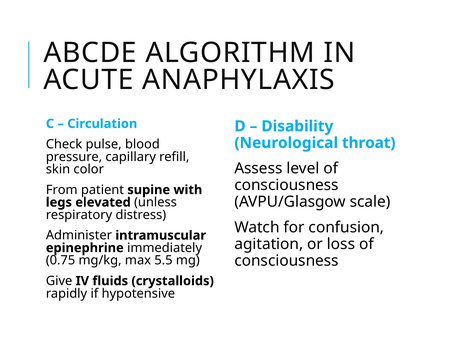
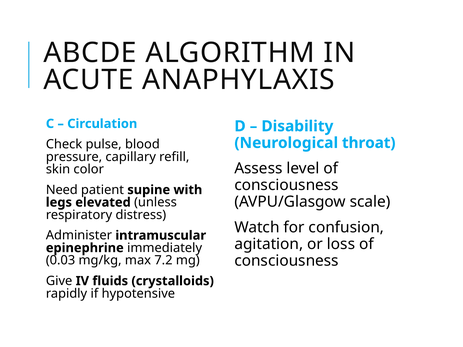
From: From -> Need
0.75: 0.75 -> 0.03
5.5: 5.5 -> 7.2
